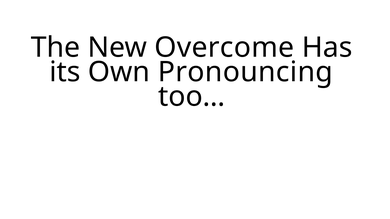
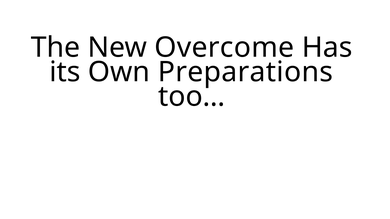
Pronouncing: Pronouncing -> Preparations
